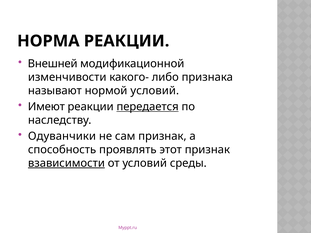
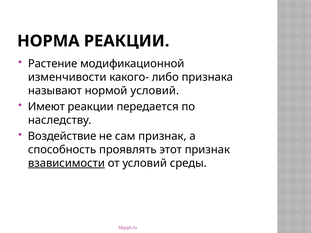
Внешней: Внешней -> Растение
передается underline: present -> none
Одуванчики: Одуванчики -> Воздействие
